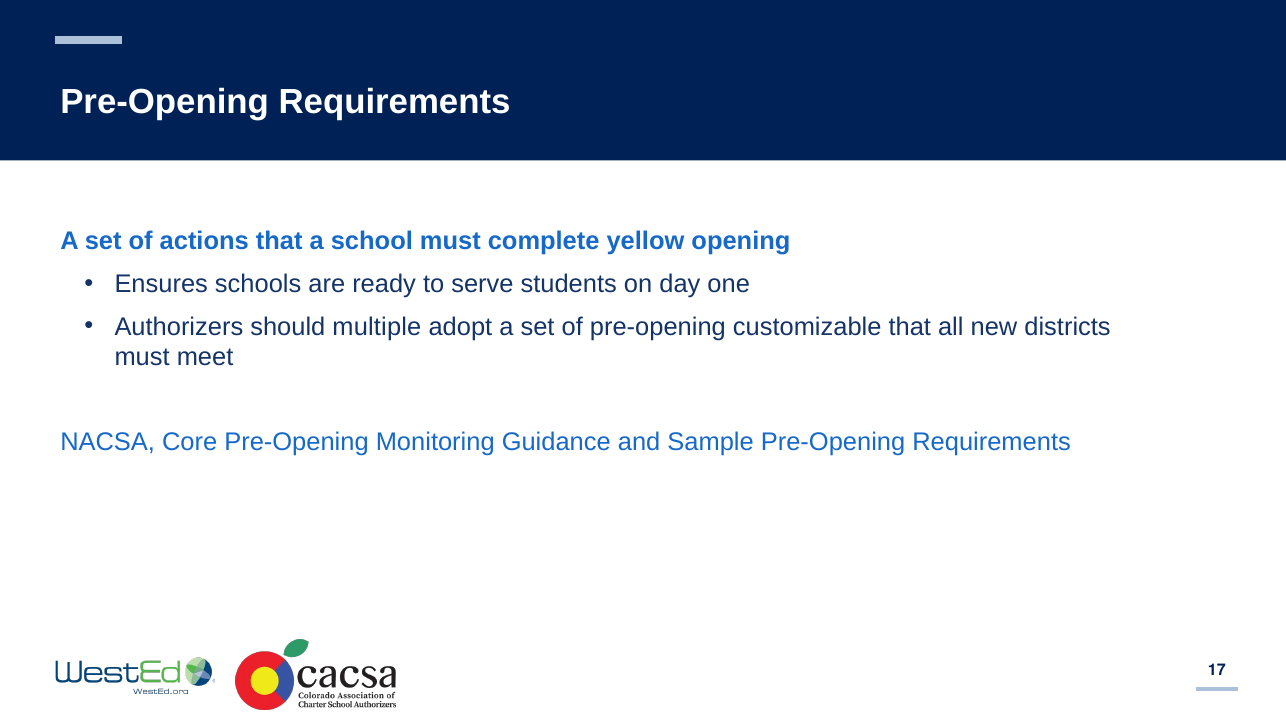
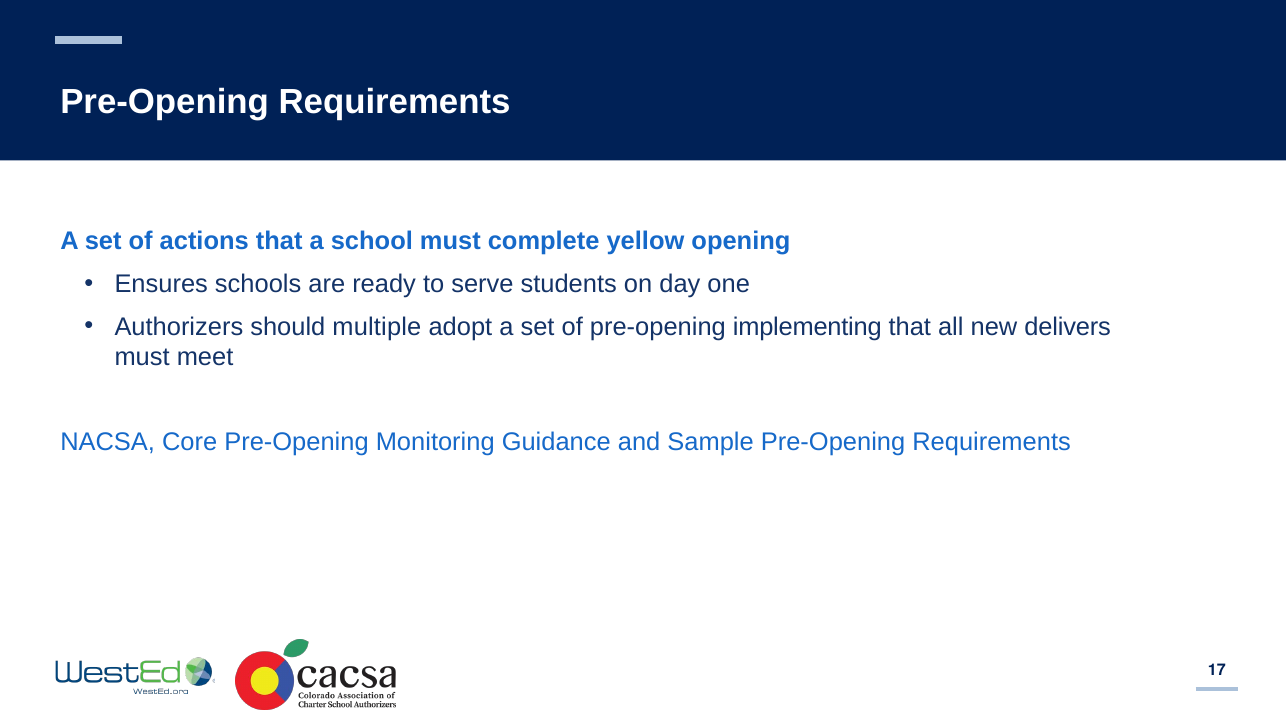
customizable: customizable -> implementing
districts: districts -> delivers
